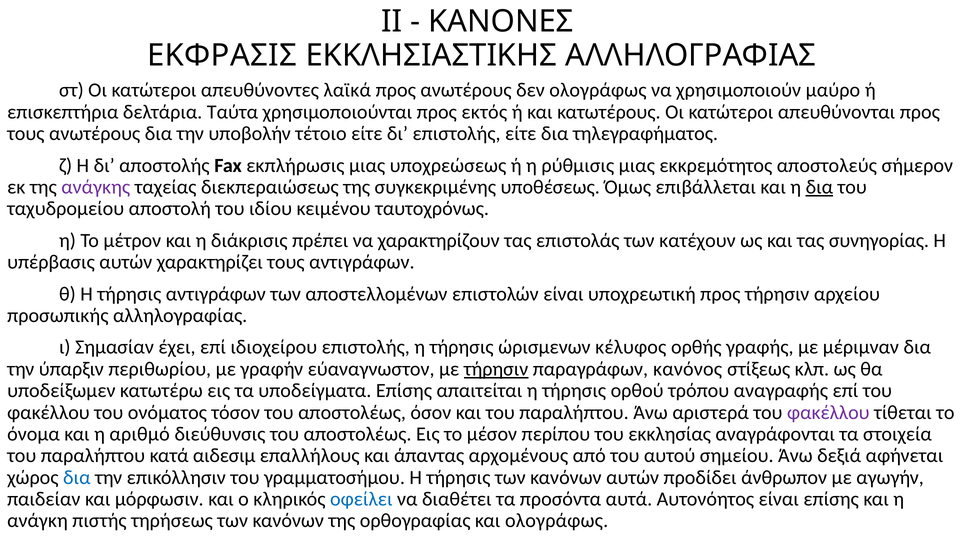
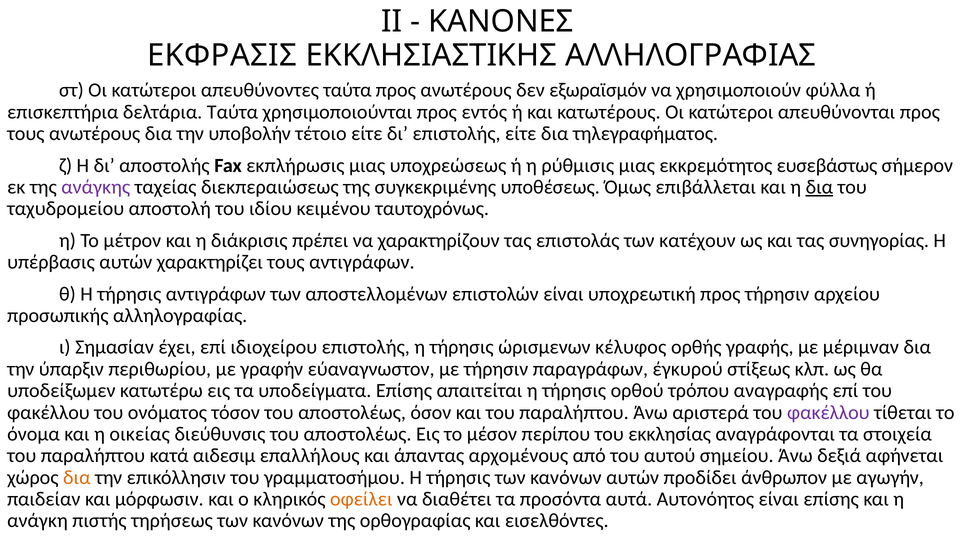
απευθύνοντες λαϊκά: λαϊκά -> ταύτα
δεν ολογράφως: ολογράφως -> εξωραϊσμόν
μαύρο: μαύρο -> φύλλα
εκτός: εκτός -> εντός
αποστολεύς: αποστολεύς -> ευσεβάστως
τήρησιν at (496, 369) underline: present -> none
κανόνος: κανόνος -> έγκυρού
αριθμό: αριθμό -> οικείας
δια at (77, 477) colour: blue -> orange
οφείλει colour: blue -> orange
και ολογράφως: ολογράφως -> εισελθόντες
